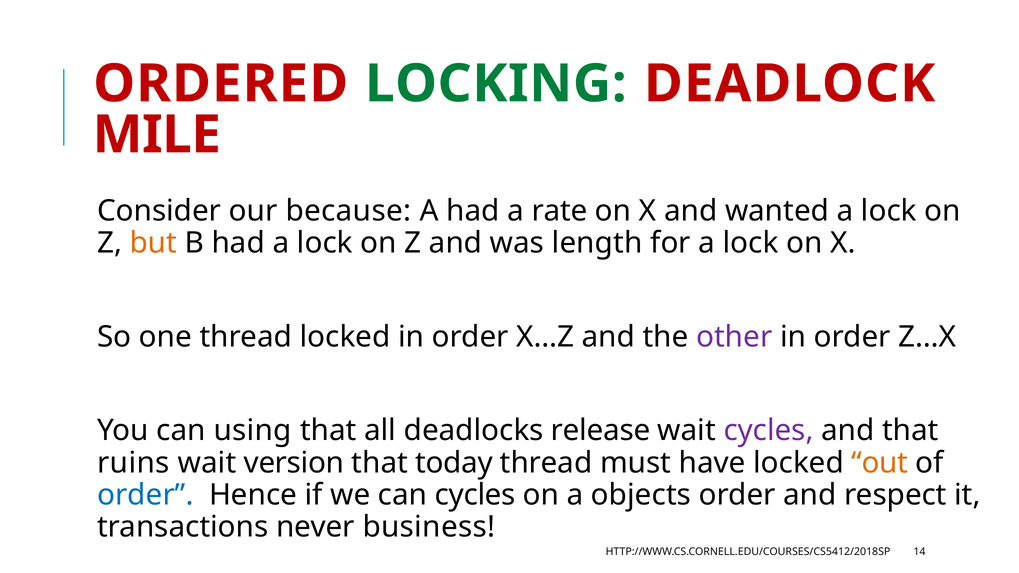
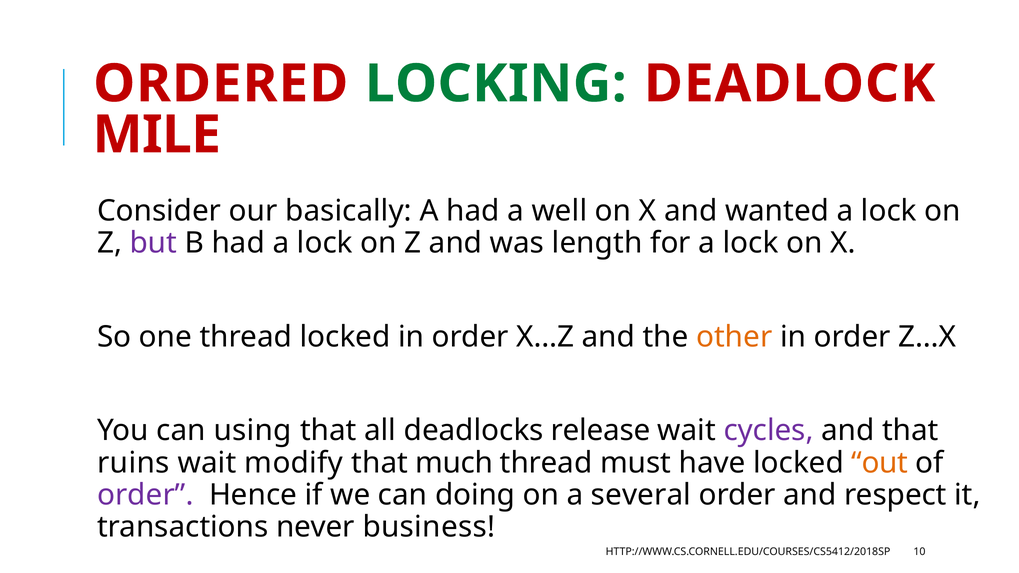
because: because -> basically
rate: rate -> well
but colour: orange -> purple
other colour: purple -> orange
version: version -> modify
today: today -> much
order at (145, 495) colour: blue -> purple
can cycles: cycles -> doing
objects: objects -> several
14: 14 -> 10
